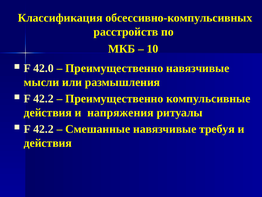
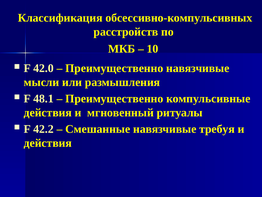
42.2 at (44, 98): 42.2 -> 48.1
напряжения: напряжения -> мгновенный
